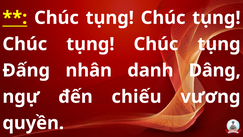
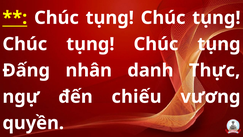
Dâng: Dâng -> Thực
